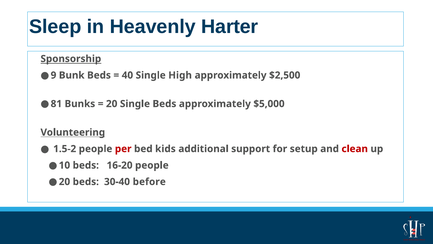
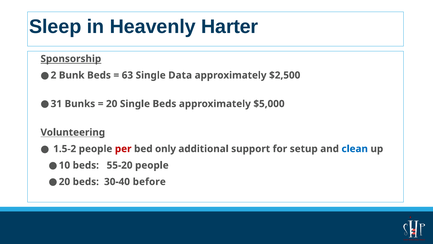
9: 9 -> 2
40: 40 -> 63
High: High -> Data
81: 81 -> 31
kids: kids -> only
clean colour: red -> blue
16-20: 16-20 -> 55-20
